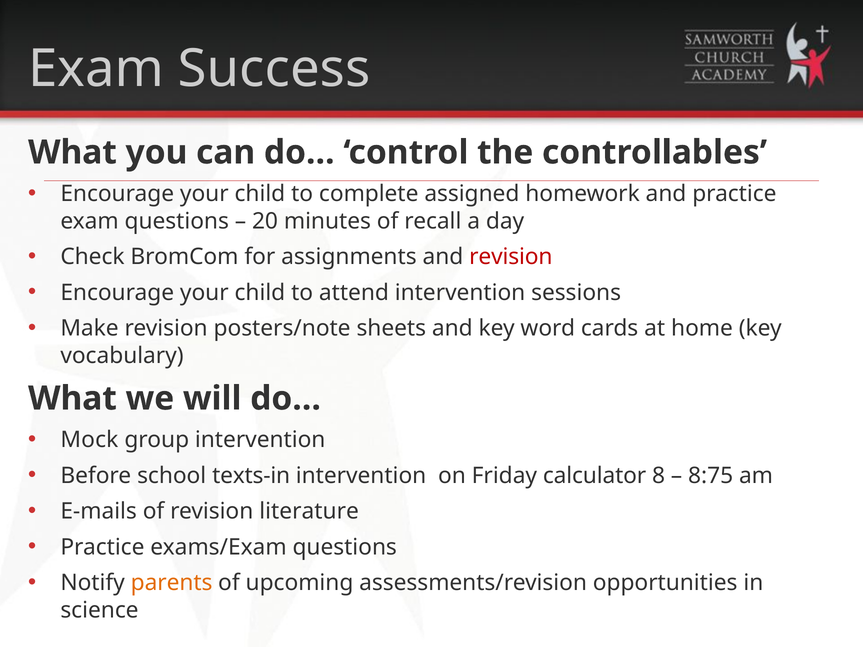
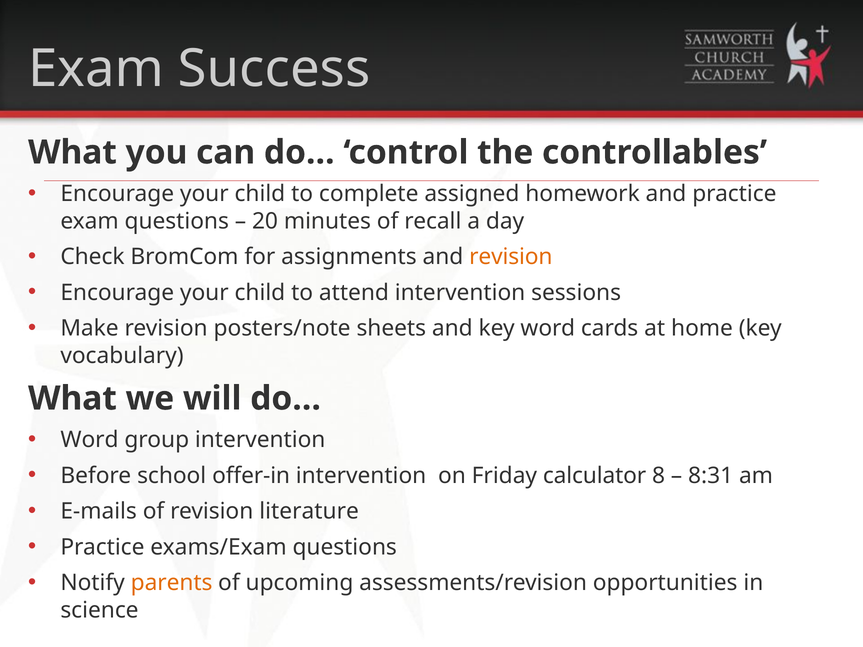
revision at (511, 257) colour: red -> orange
Mock at (89, 440): Mock -> Word
texts-in: texts-in -> offer-in
8:75: 8:75 -> 8:31
